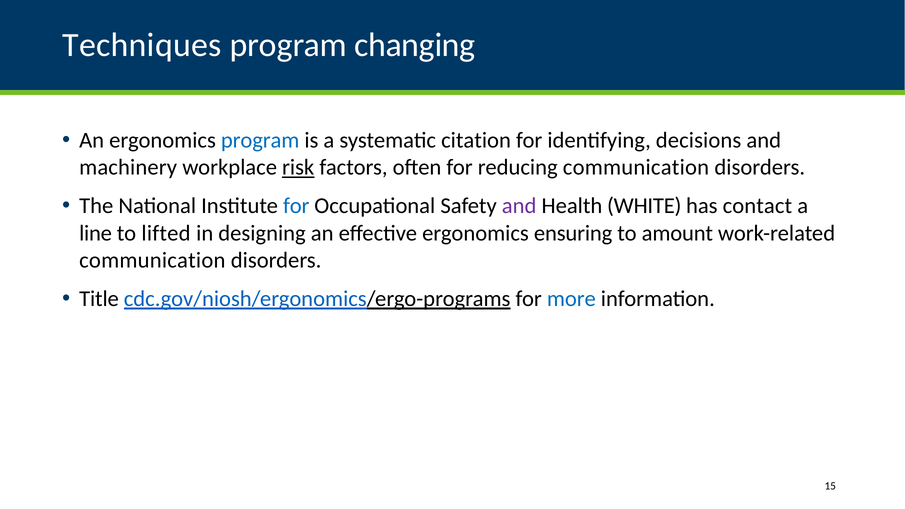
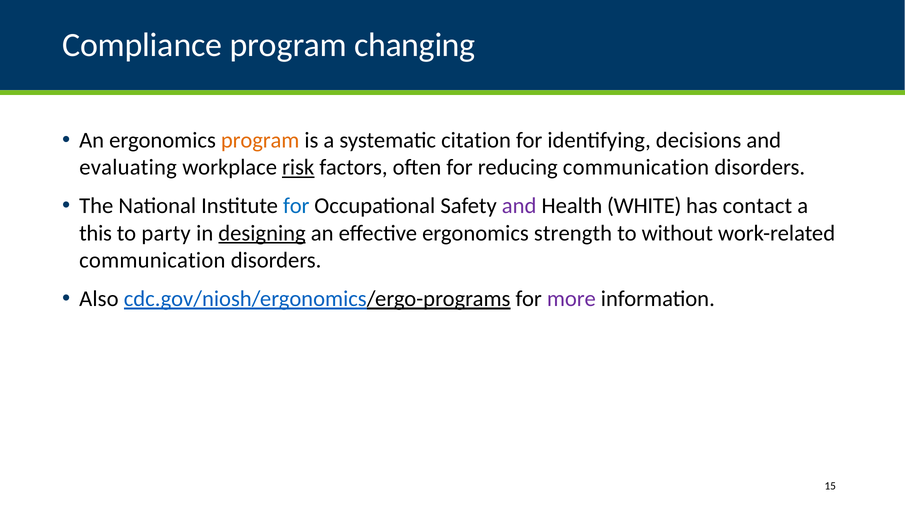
Techniques: Techniques -> Compliance
program at (260, 140) colour: blue -> orange
machinery: machinery -> evaluating
line: line -> this
lifted: lifted -> party
designing underline: none -> present
ensuring: ensuring -> strength
amount: amount -> without
Title: Title -> Also
more colour: blue -> purple
